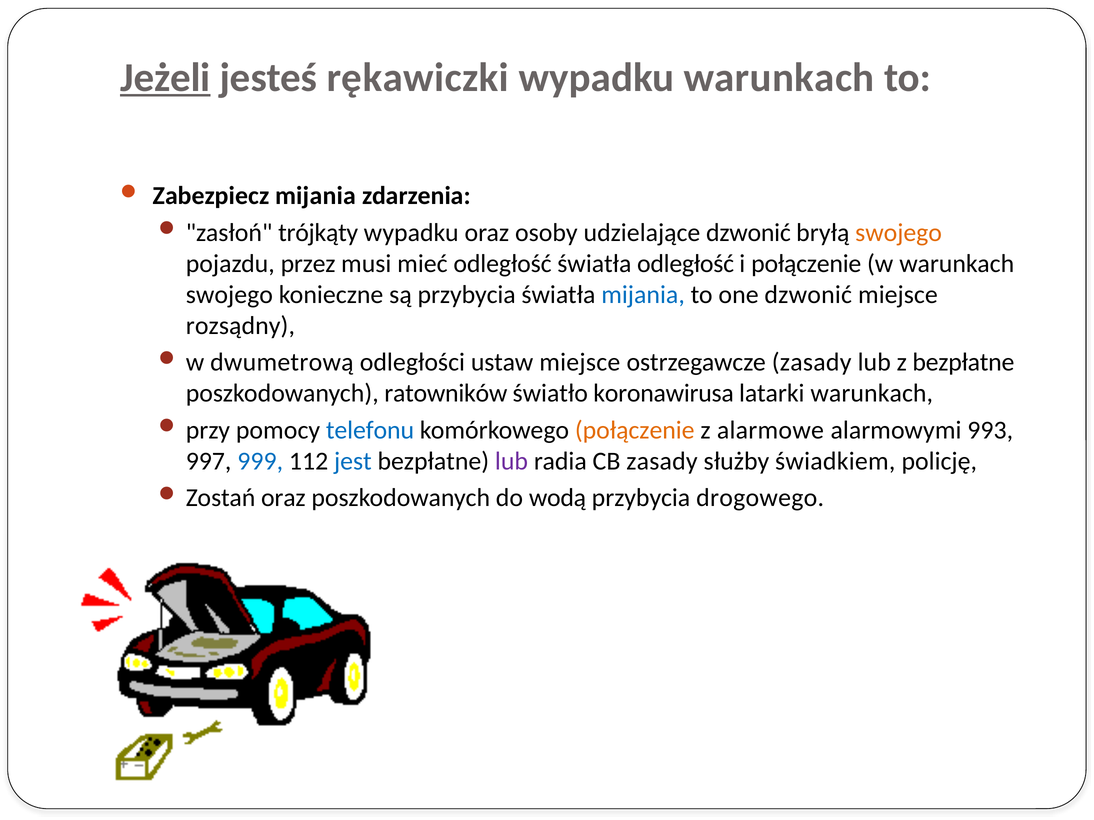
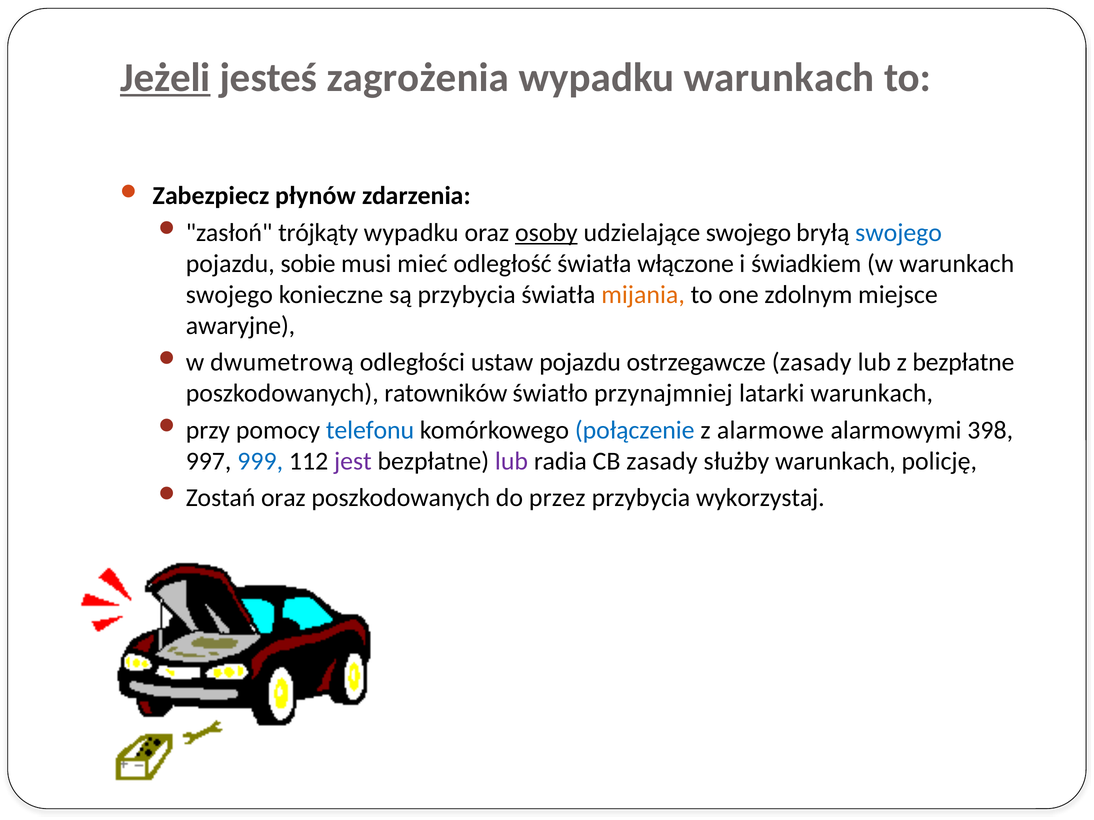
rękawiczki: rękawiczki -> zagrożenia
Zabezpiecz mijania: mijania -> płynów
osoby underline: none -> present
udzielające dzwonić: dzwonić -> swojego
swojego at (899, 233) colour: orange -> blue
przez: przez -> sobie
światła odległość: odległość -> włączone
i połączenie: połączenie -> świadkiem
mijania at (643, 295) colour: blue -> orange
one dzwonić: dzwonić -> zdolnym
rozsądny: rozsądny -> awaryjne
ustaw miejsce: miejsce -> pojazdu
koronawirusa: koronawirusa -> przynajmniej
połączenie at (635, 430) colour: orange -> blue
993: 993 -> 398
jest colour: blue -> purple
służby świadkiem: świadkiem -> warunkach
wodą: wodą -> przez
drogowego: drogowego -> wykorzystaj
